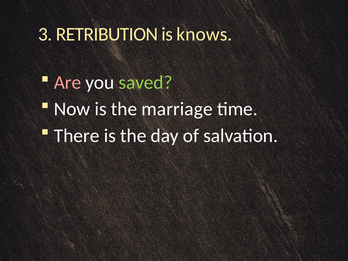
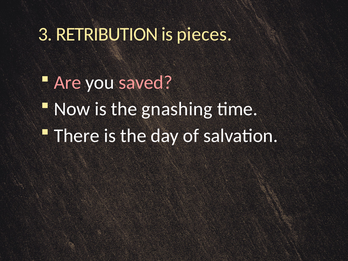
knows: knows -> pieces
saved colour: light green -> pink
marriage: marriage -> gnashing
